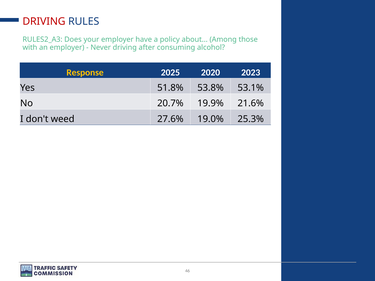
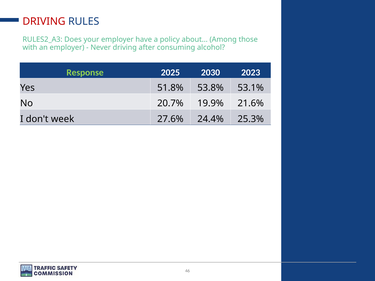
Response colour: yellow -> light green
2020: 2020 -> 2030
weed: weed -> week
19.0%: 19.0% -> 24.4%
